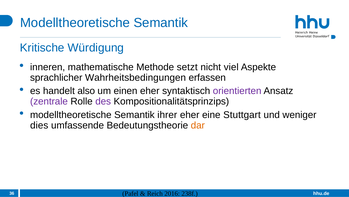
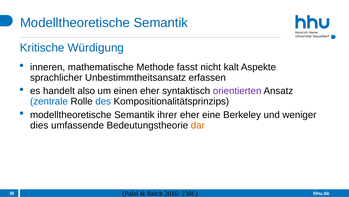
setzt: setzt -> fasst
viel: viel -> kalt
Wahrheitsbedingungen: Wahrheitsbedingungen -> Unbestimmtheitsansatz
zentrale colour: purple -> blue
des colour: purple -> blue
Stuttgart: Stuttgart -> Berkeley
